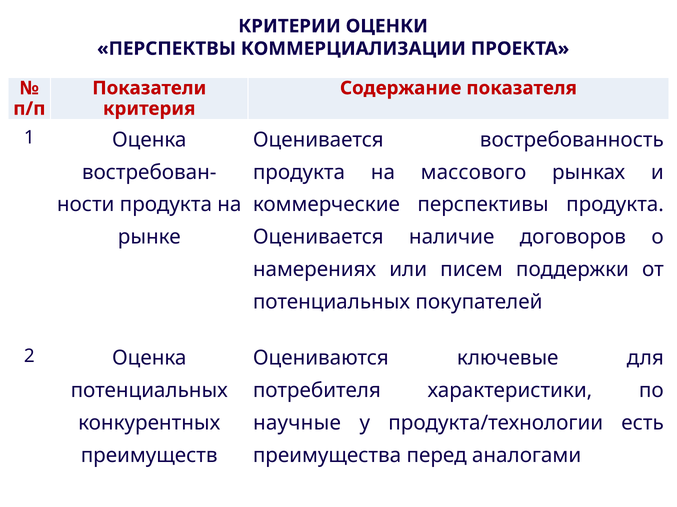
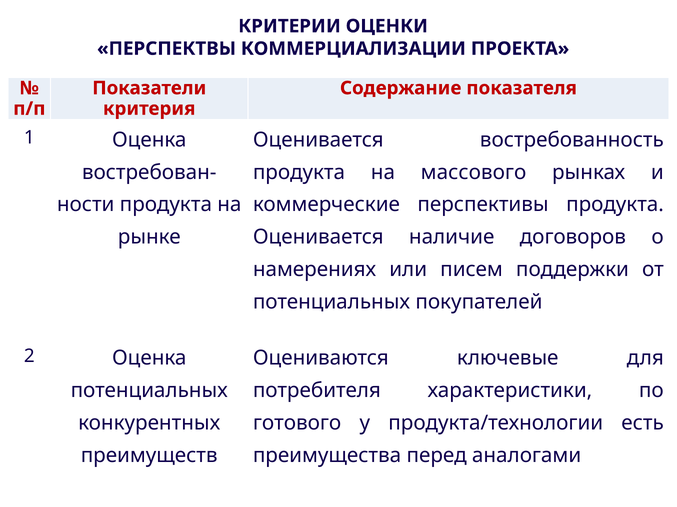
научные: научные -> готового
